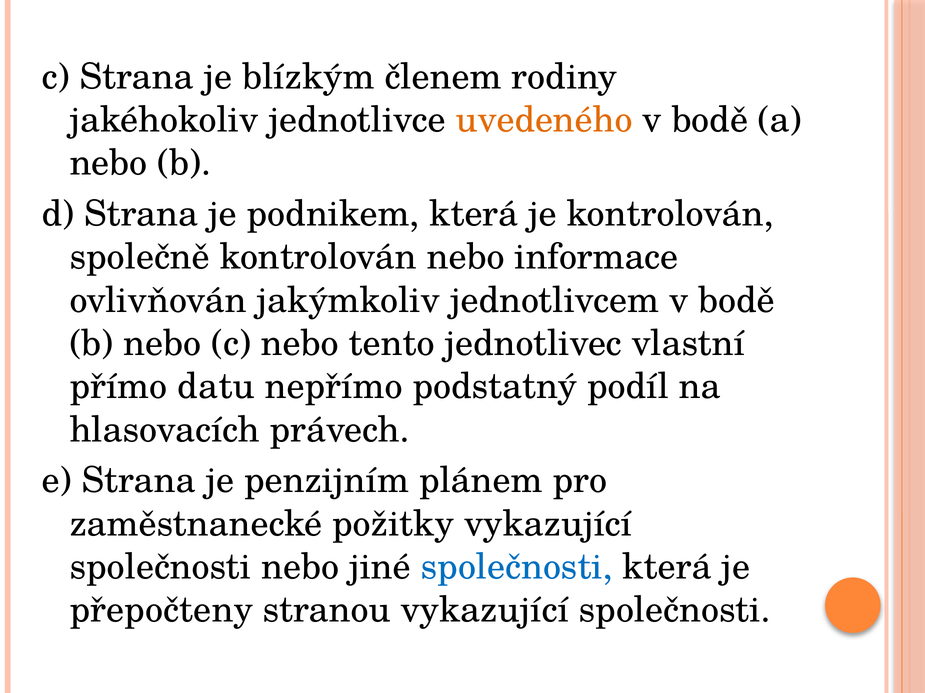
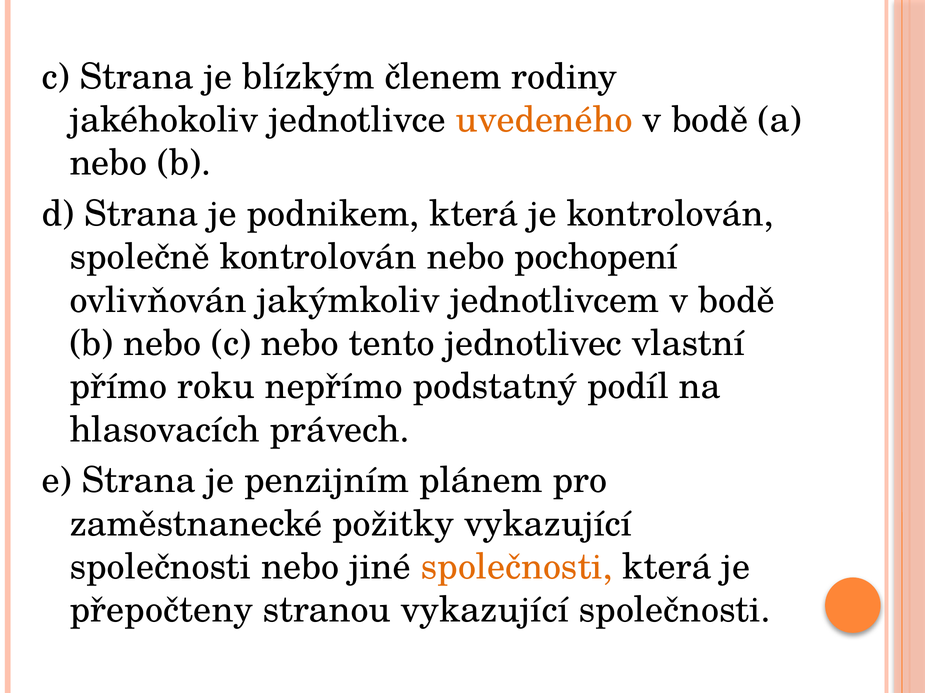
informace: informace -> pochopení
datu: datu -> roku
společnosti at (517, 567) colour: blue -> orange
